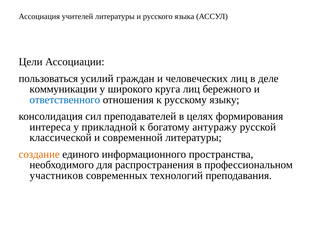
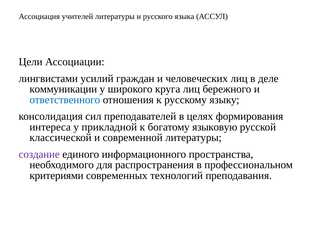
пользоваться: пользоваться -> лингвистами
антуражу: антуражу -> языковую
создание colour: orange -> purple
участников: участников -> критериями
